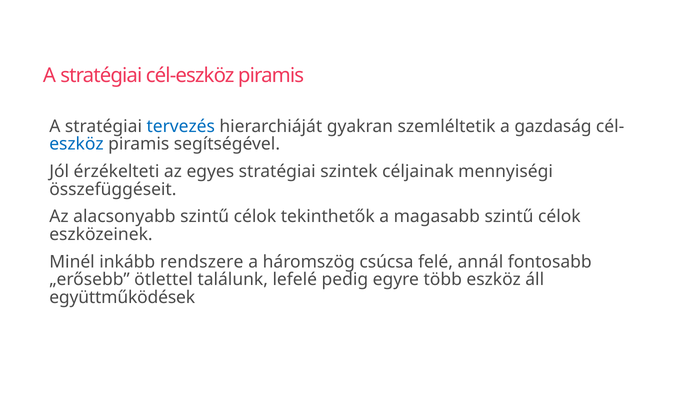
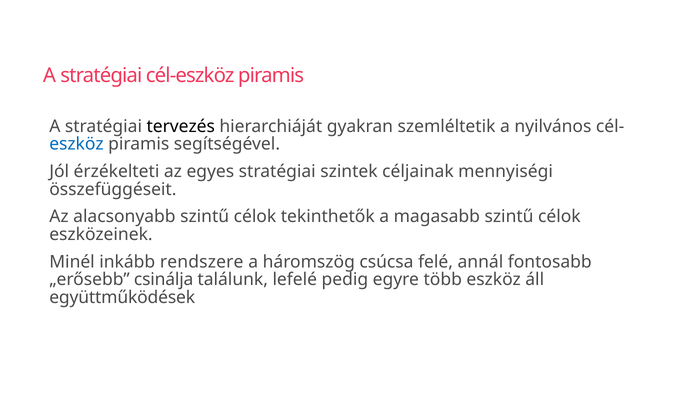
tervezés colour: blue -> black
gazdaság: gazdaság -> nyilvános
ötlettel: ötlettel -> csinálja
